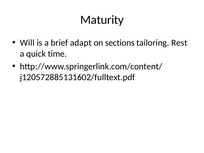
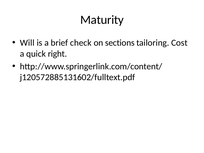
adapt: adapt -> check
Rest: Rest -> Cost
time: time -> right
